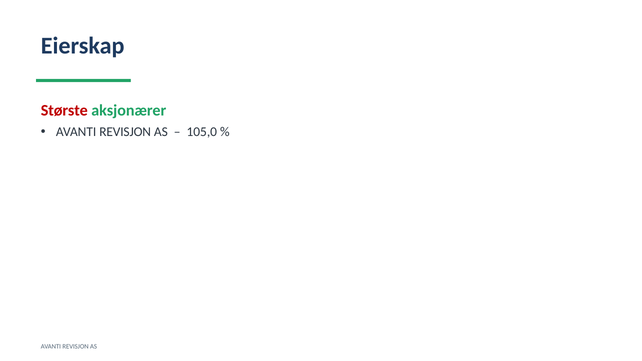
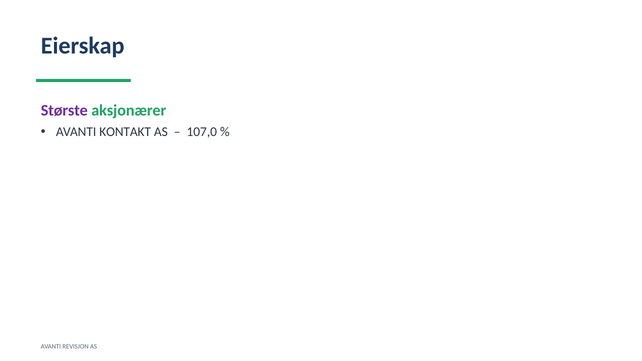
Største colour: red -> purple
REVISJON at (125, 132): REVISJON -> KONTAKT
105,0: 105,0 -> 107,0
